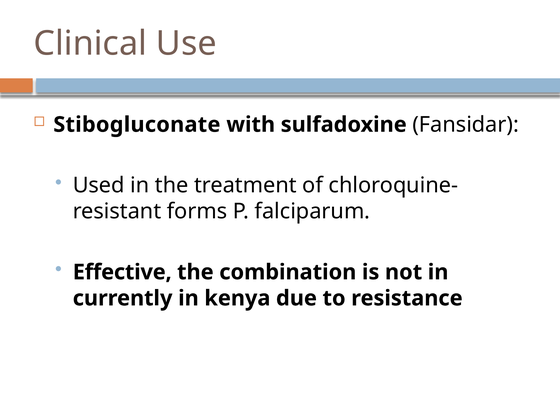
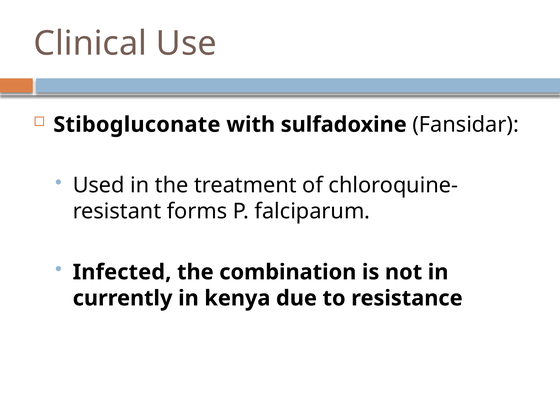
Effective: Effective -> Infected
